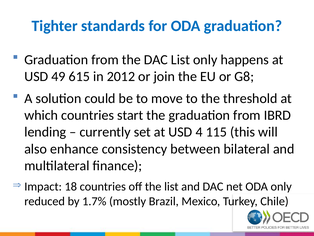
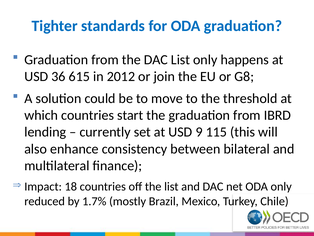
49: 49 -> 36
4: 4 -> 9
